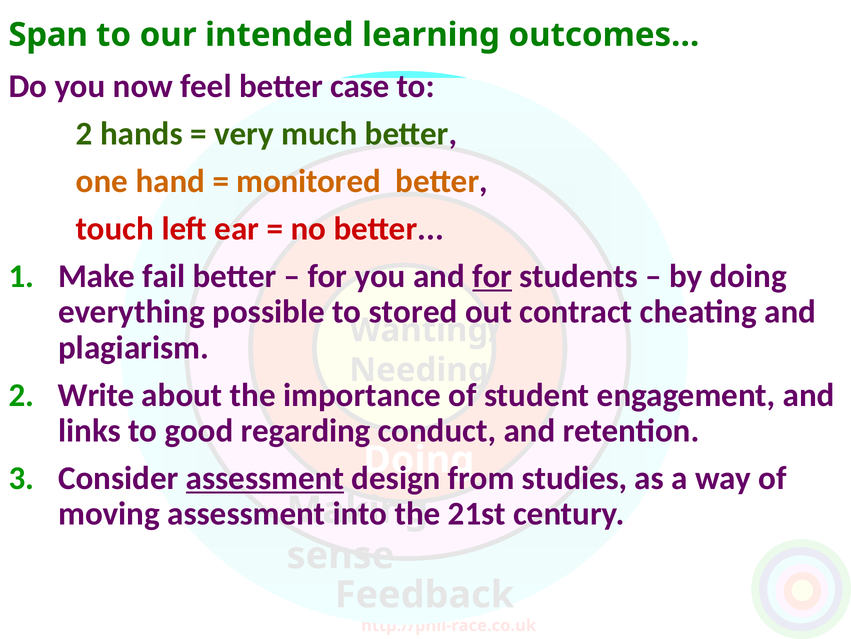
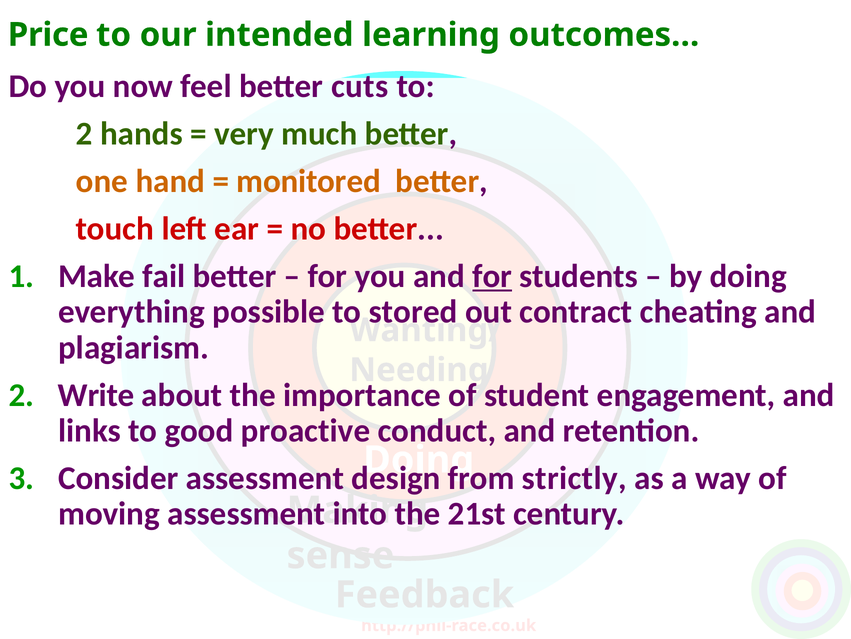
Span: Span -> Price
case: case -> cuts
regarding: regarding -> proactive
assessment at (265, 478) underline: present -> none
studies: studies -> strictly
